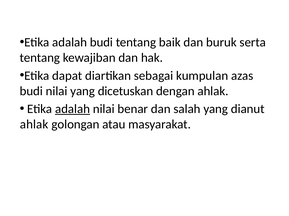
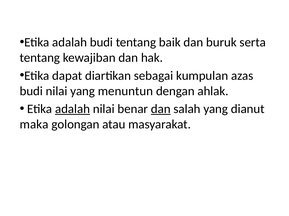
dicetuskan: dicetuskan -> menuntun
dan at (161, 109) underline: none -> present
ahlak at (34, 125): ahlak -> maka
